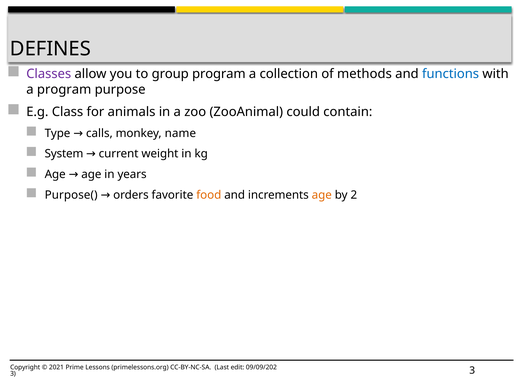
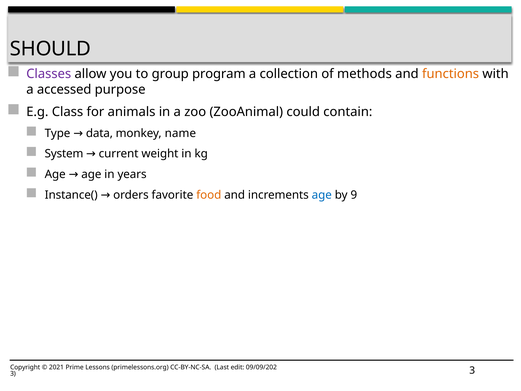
DEFINES: DEFINES -> SHOULD
functions colour: blue -> orange
a program: program -> accessed
calls: calls -> data
Purpose(: Purpose( -> Instance(
age at (322, 195) colour: orange -> blue
2: 2 -> 9
